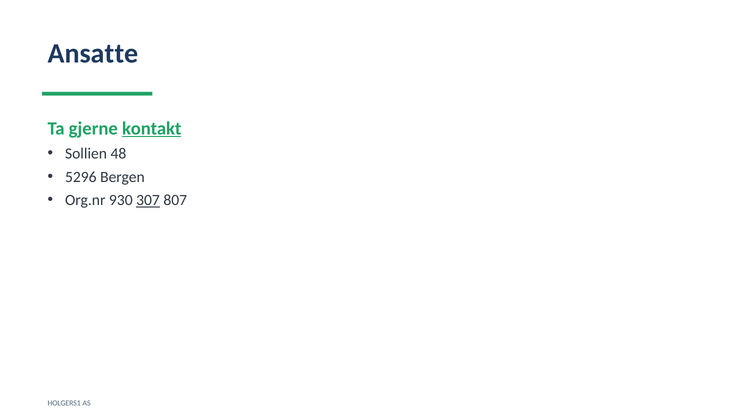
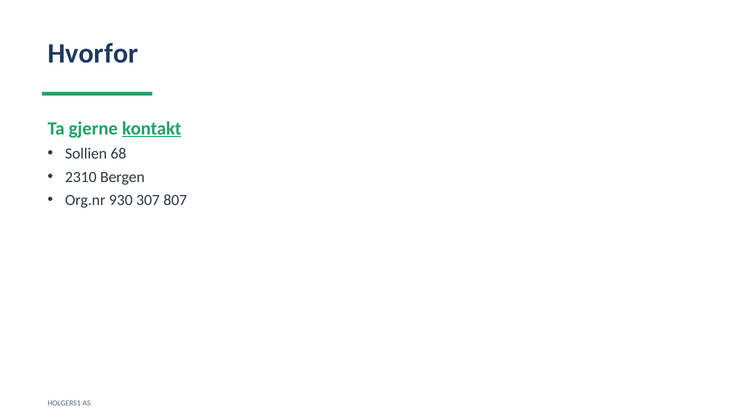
Ansatte: Ansatte -> Hvorfor
48: 48 -> 68
5296: 5296 -> 2310
307 underline: present -> none
